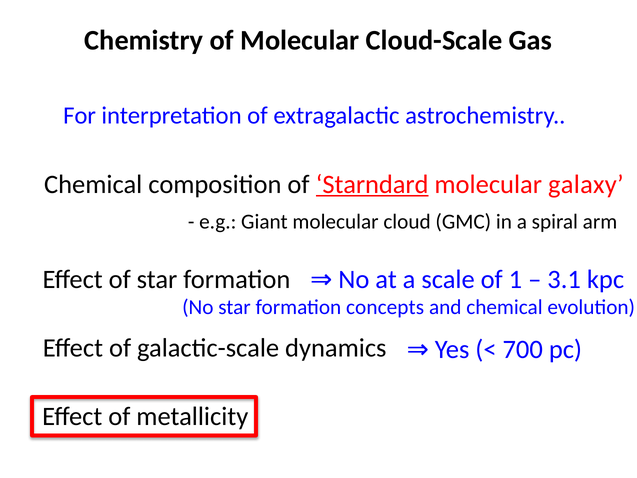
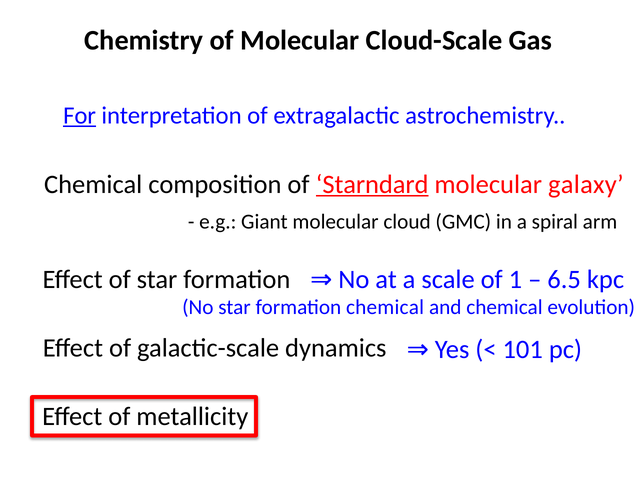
For underline: none -> present
3.1: 3.1 -> 6.5
formation concepts: concepts -> chemical
700: 700 -> 101
